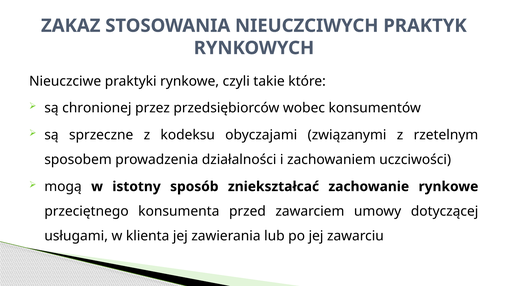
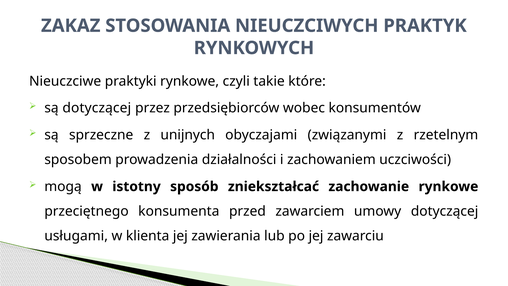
są chronionej: chronionej -> dotyczącej
kodeksu: kodeksu -> unijnych
